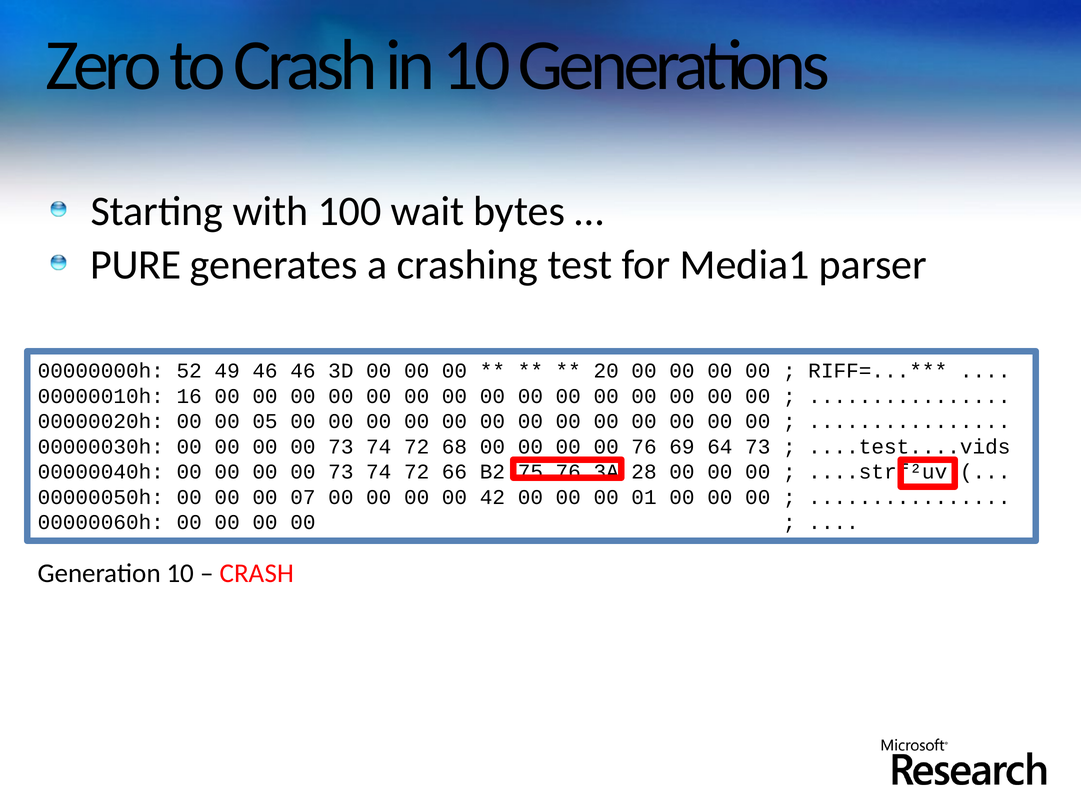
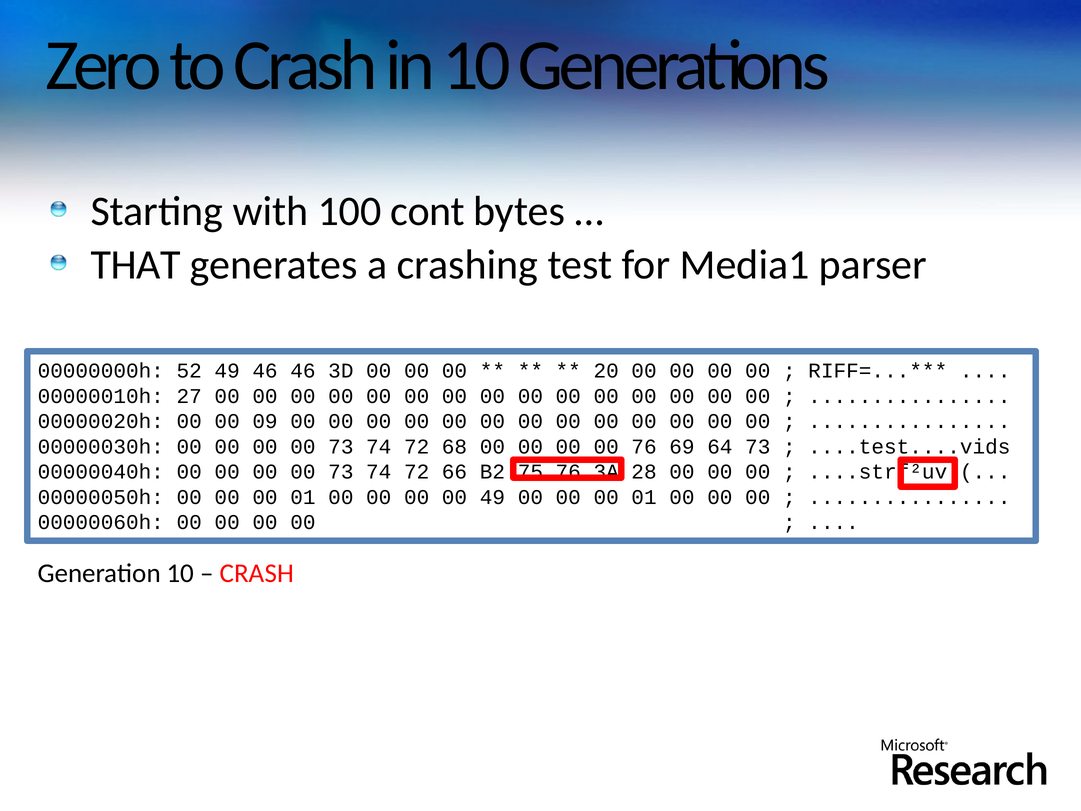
wait: wait -> cont
PURE: PURE -> THAT
16: 16 -> 27
05: 05 -> 09
07 at (303, 497): 07 -> 01
00 42: 42 -> 49
